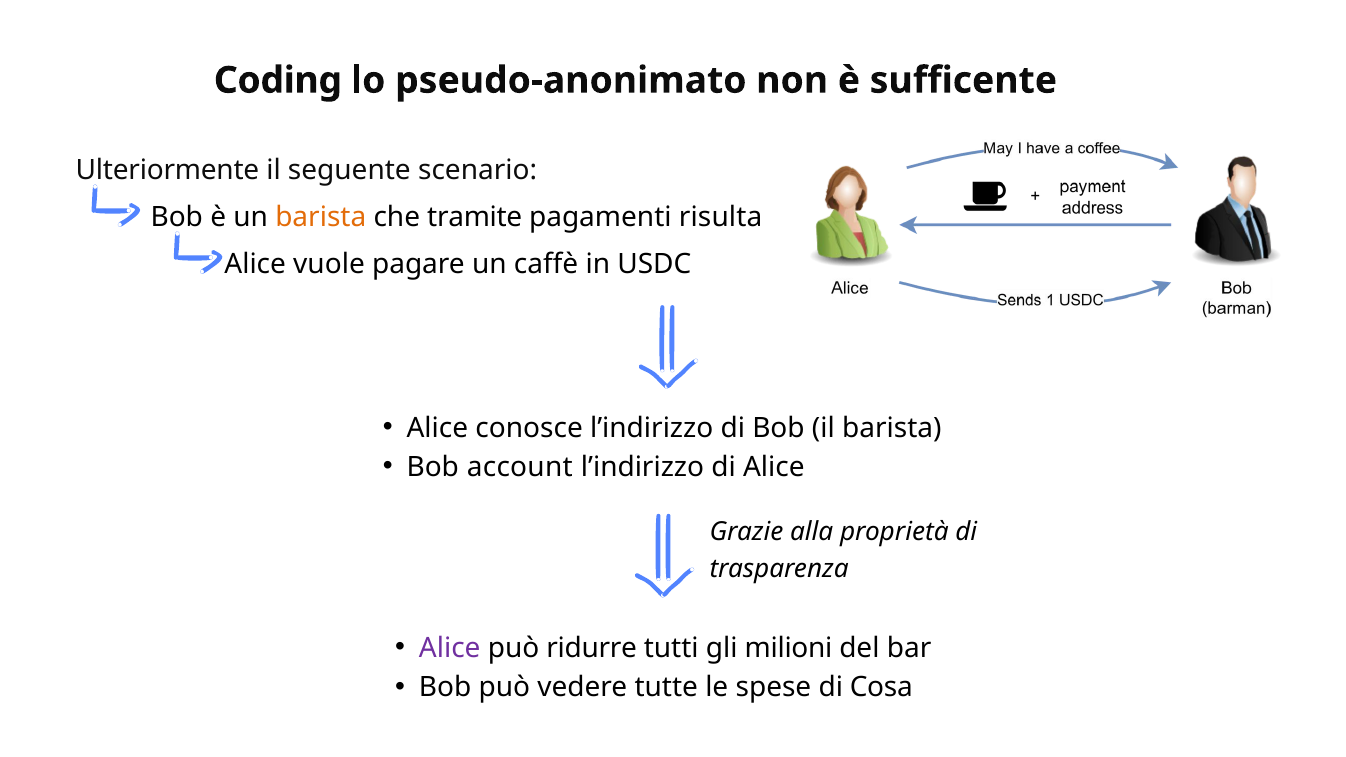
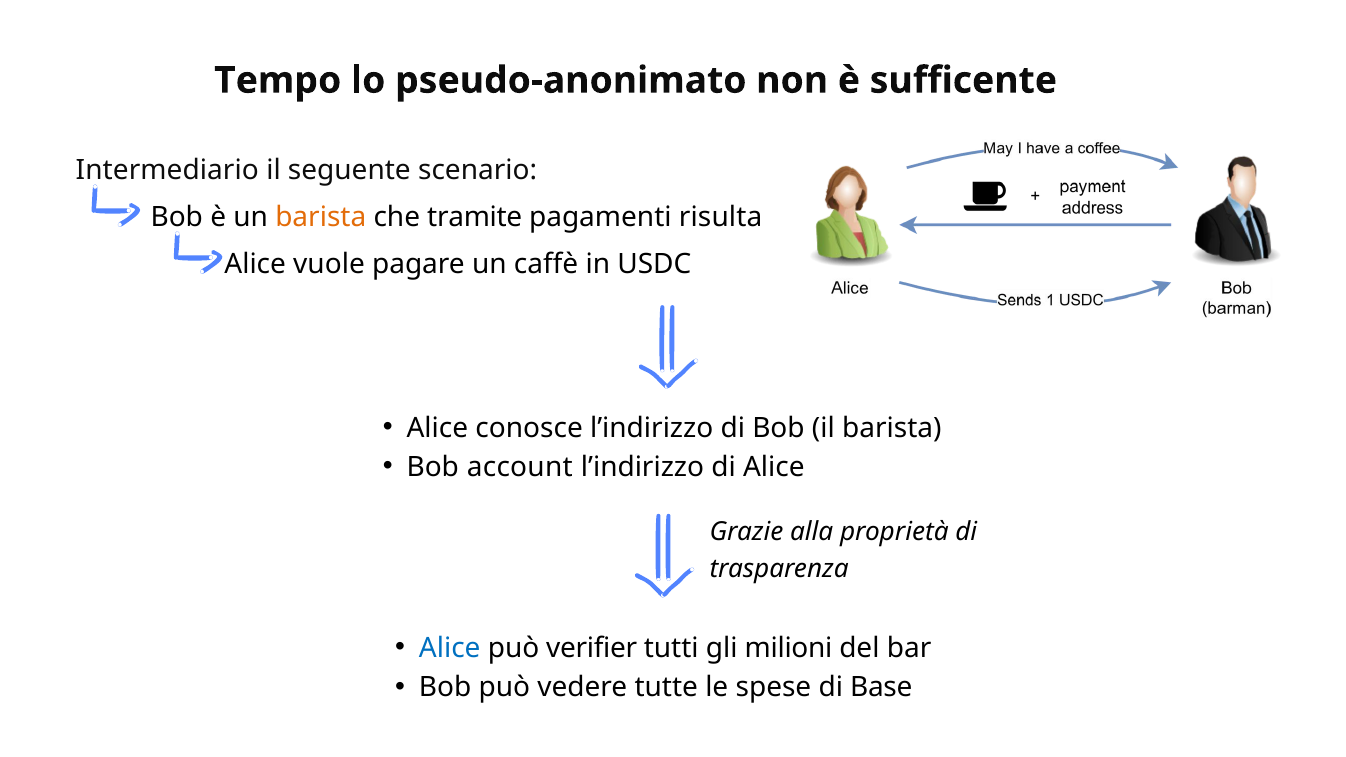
Coding: Coding -> Tempo
Ulteriormente: Ulteriormente -> Intermediario
Alice at (450, 648) colour: purple -> blue
ridurre: ridurre -> verifier
Cosa: Cosa -> Base
